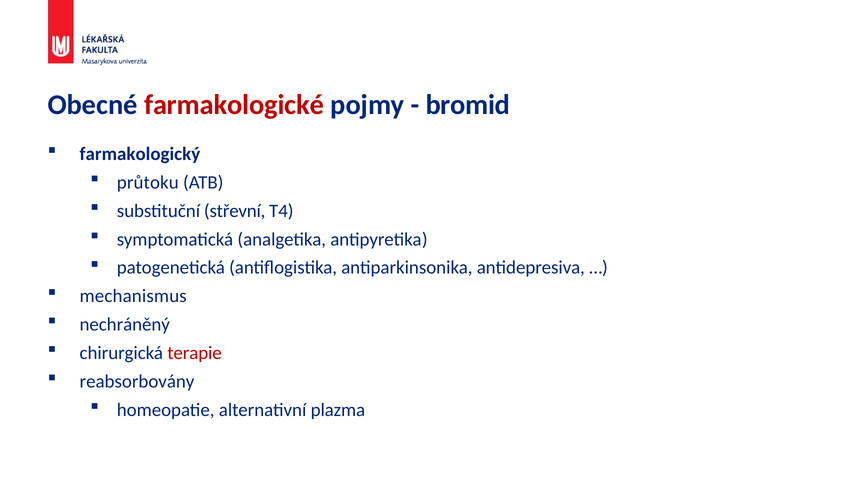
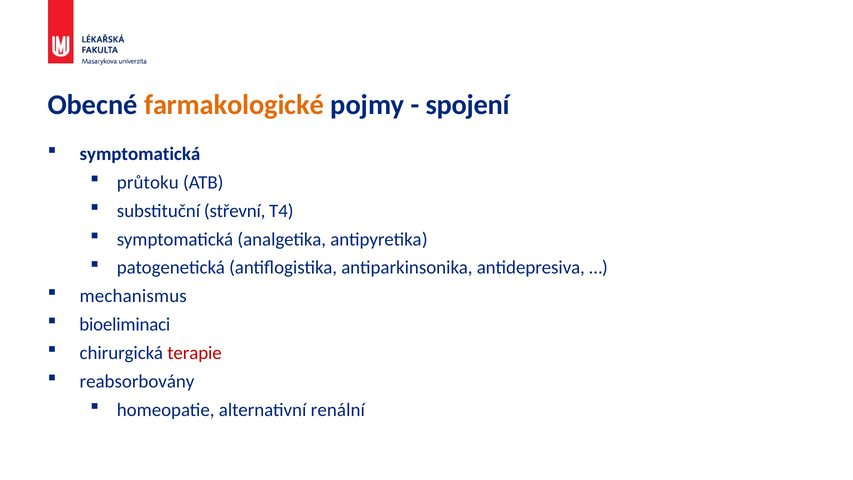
farmakologické colour: red -> orange
bromid: bromid -> spojení
farmakologický at (140, 154): farmakologický -> symptomatická
nechráněný: nechráněný -> bioeliminaci
plazma: plazma -> renální
